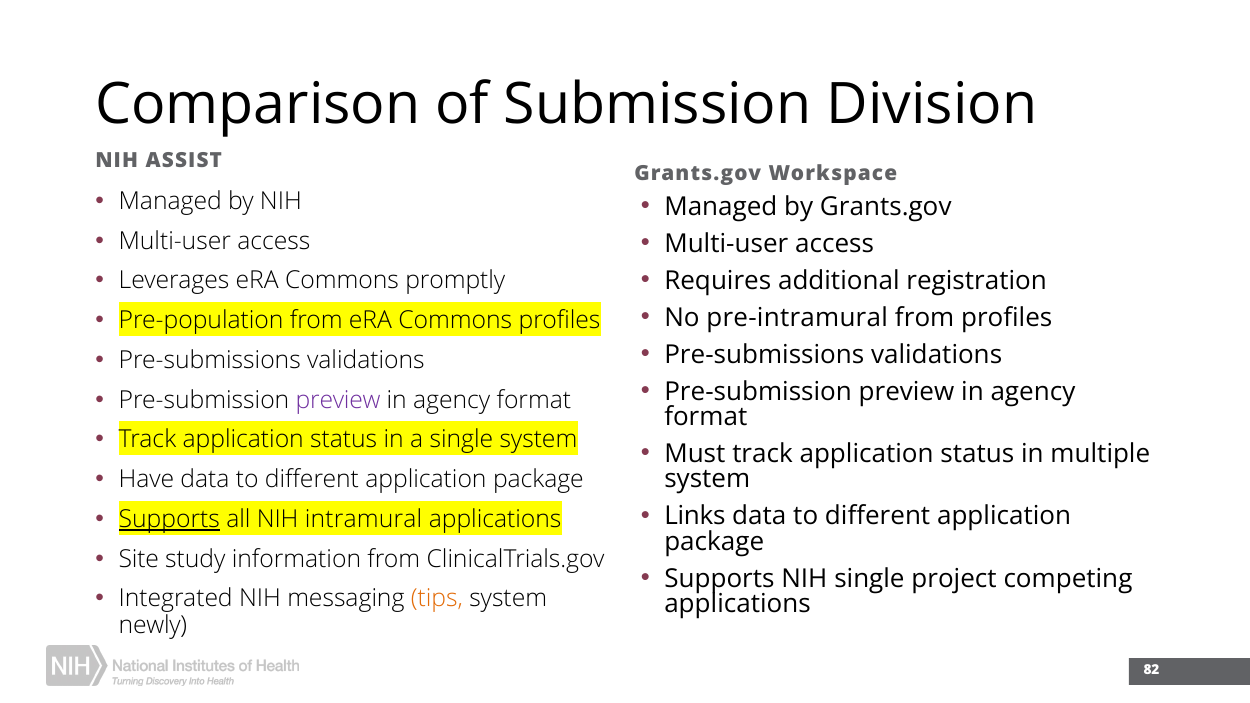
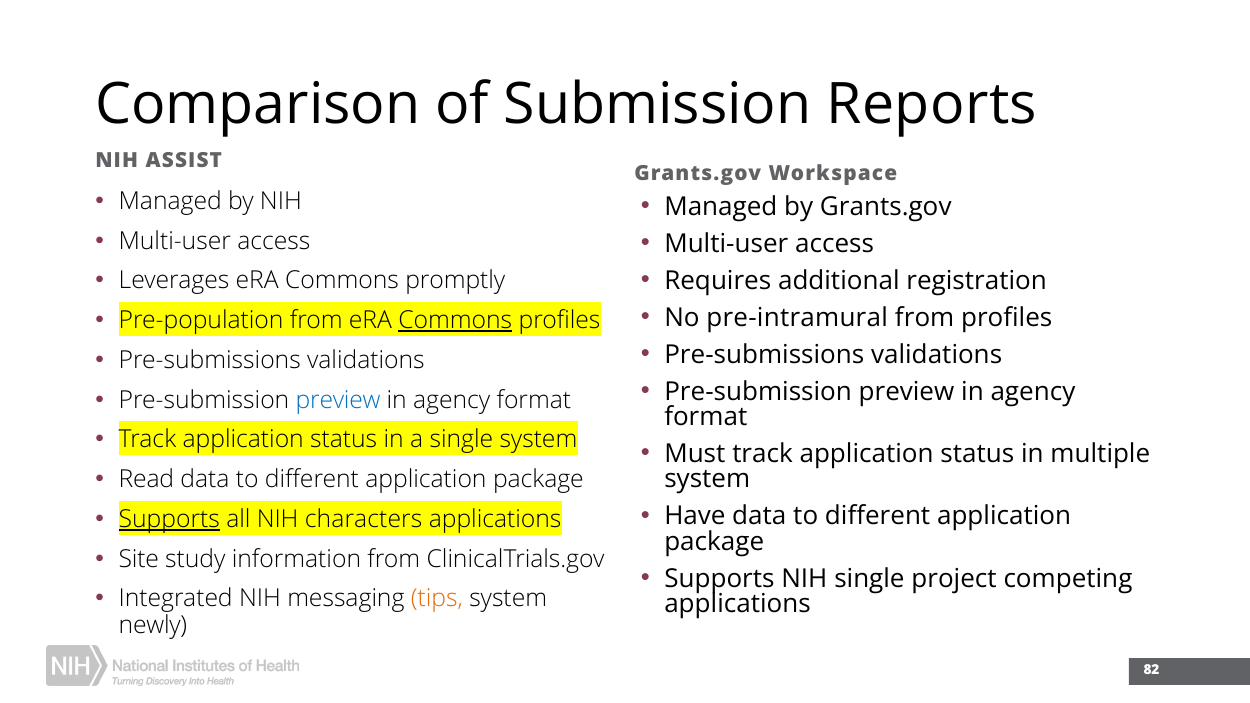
Division: Division -> Reports
Commons at (455, 321) underline: none -> present
preview at (338, 400) colour: purple -> blue
Have: Have -> Read
Links: Links -> Have
intramural: intramural -> characters
